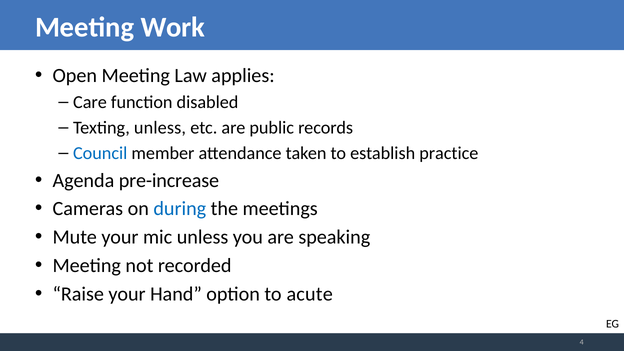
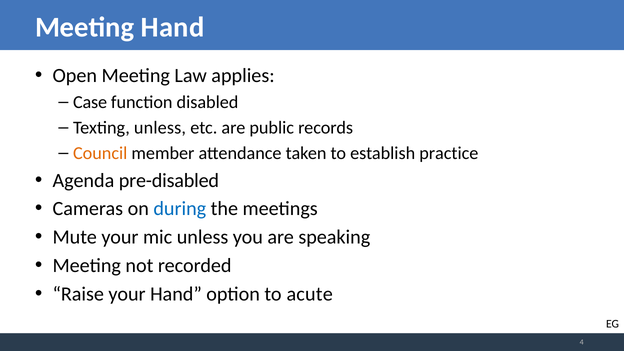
Meeting Work: Work -> Hand
Care: Care -> Case
Council colour: blue -> orange
pre-increase: pre-increase -> pre-disabled
